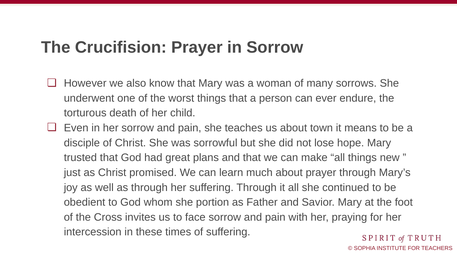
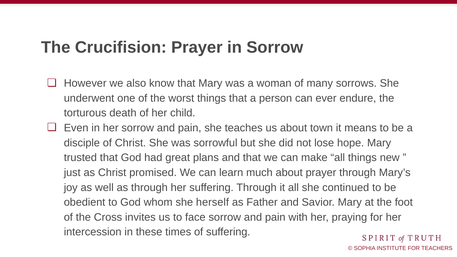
portion: portion -> herself
